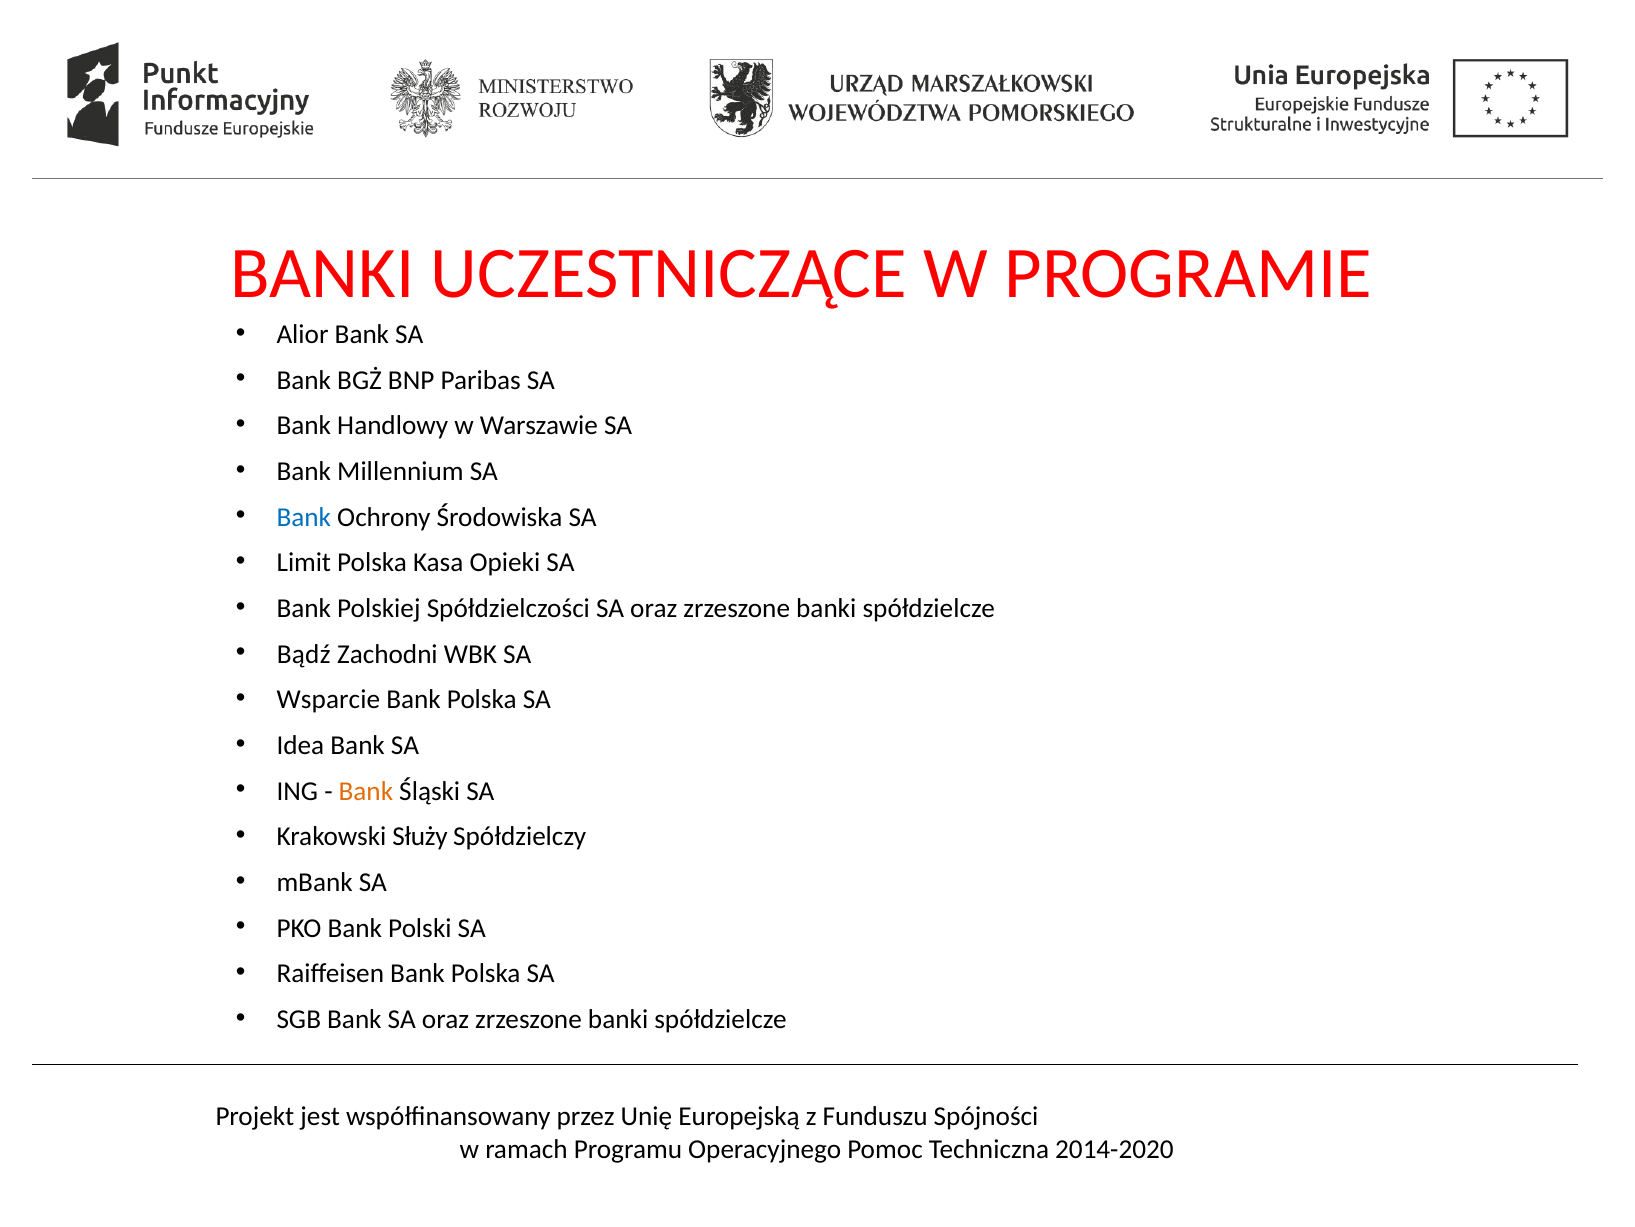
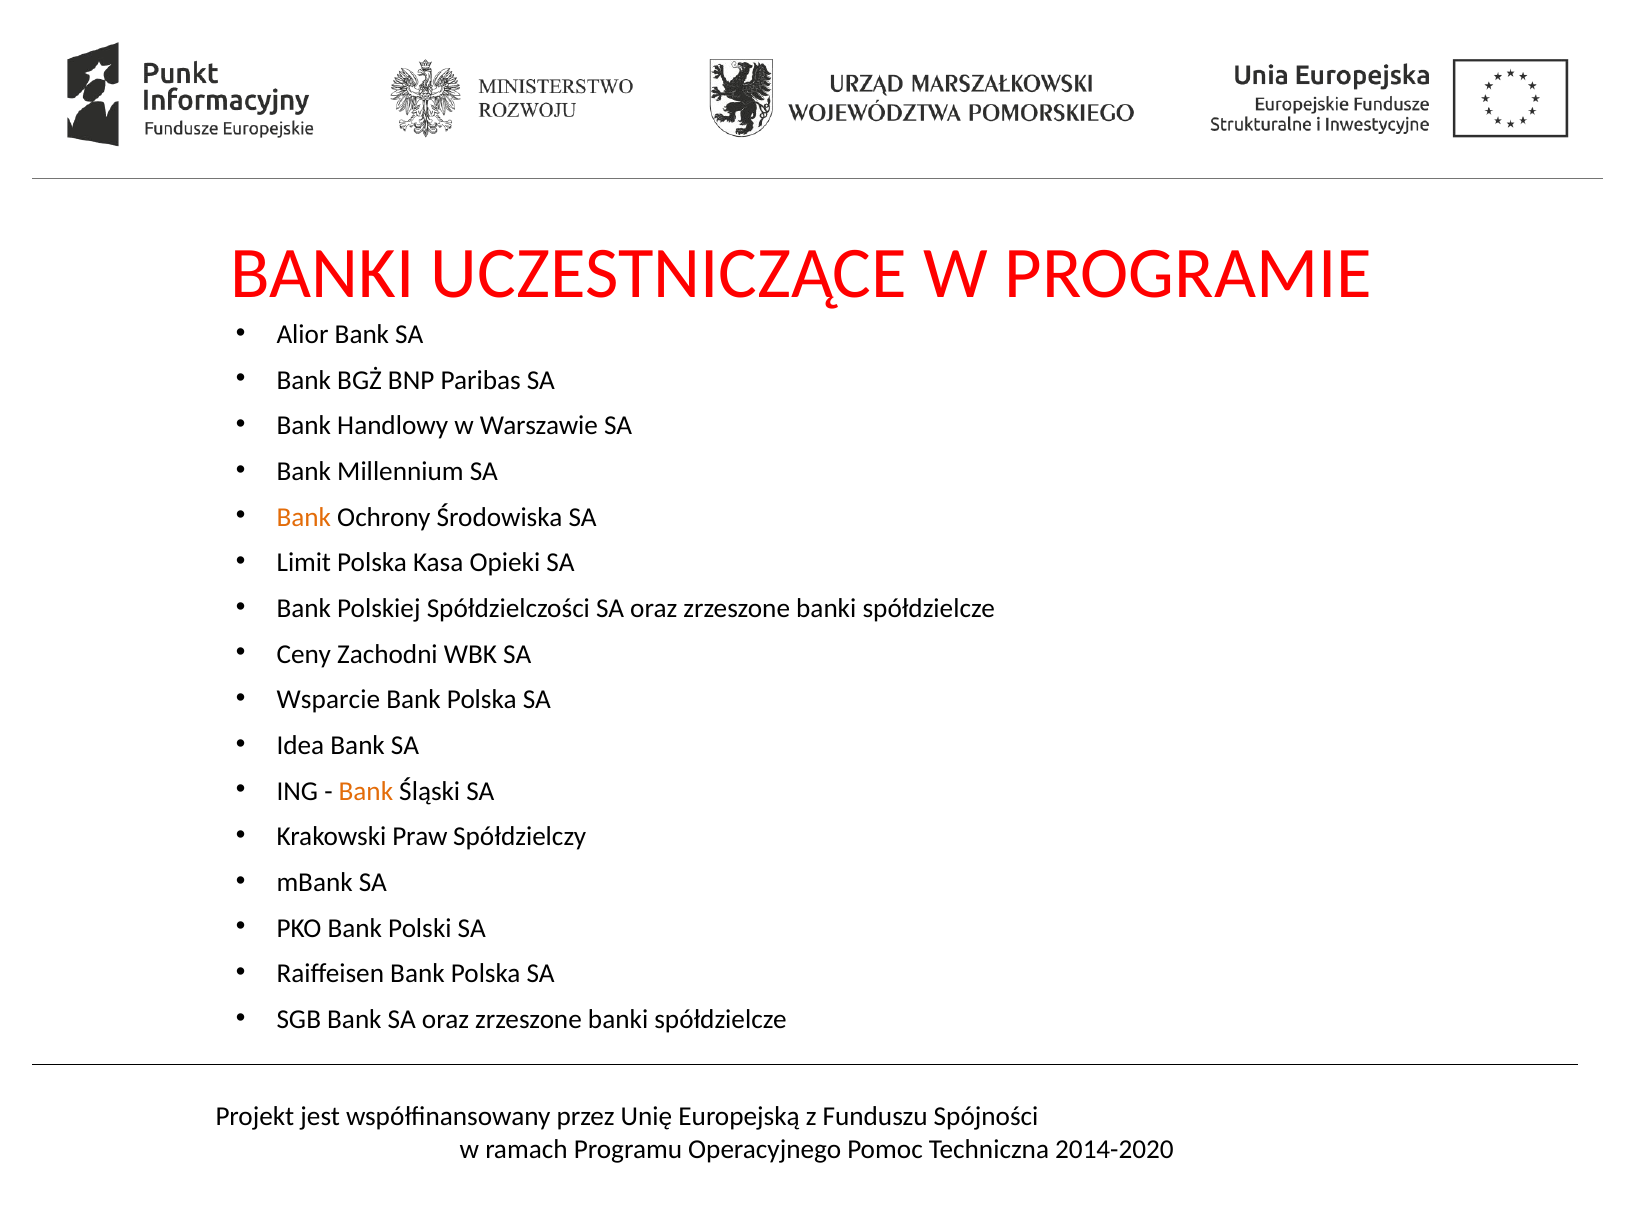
Bank at (304, 517) colour: blue -> orange
Bądź: Bądź -> Ceny
Służy: Służy -> Praw
